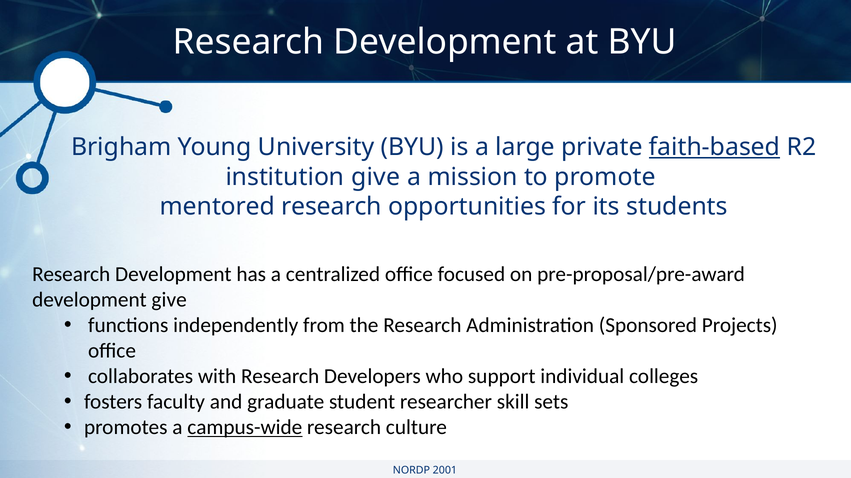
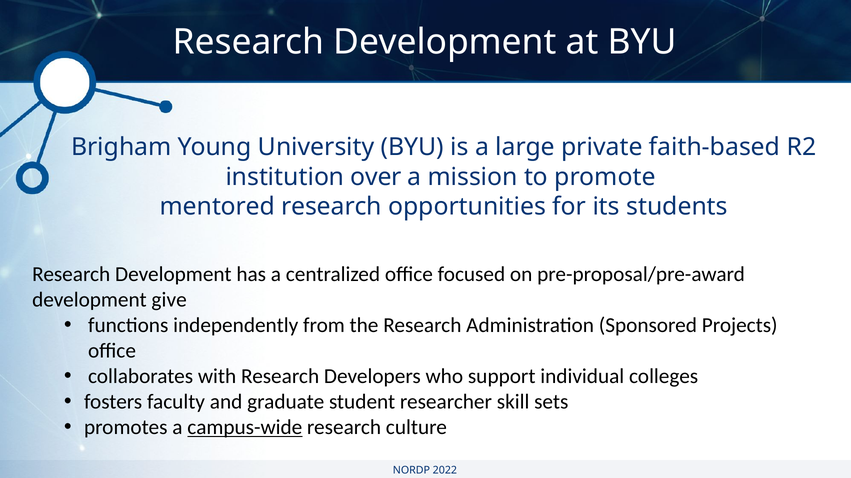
faith-based underline: present -> none
institution give: give -> over
2001: 2001 -> 2022
